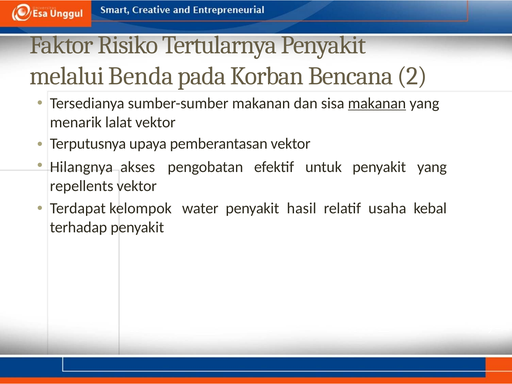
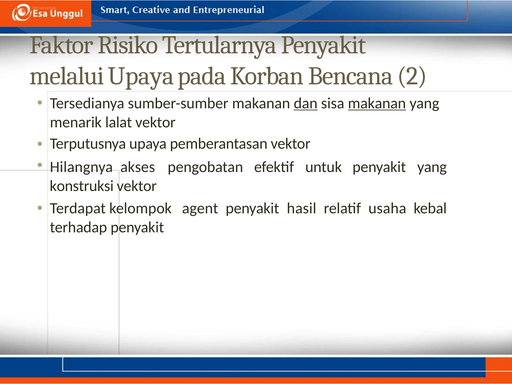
melalui Benda: Benda -> Upaya
dan underline: none -> present
repellents: repellents -> konstruksi
water: water -> agent
